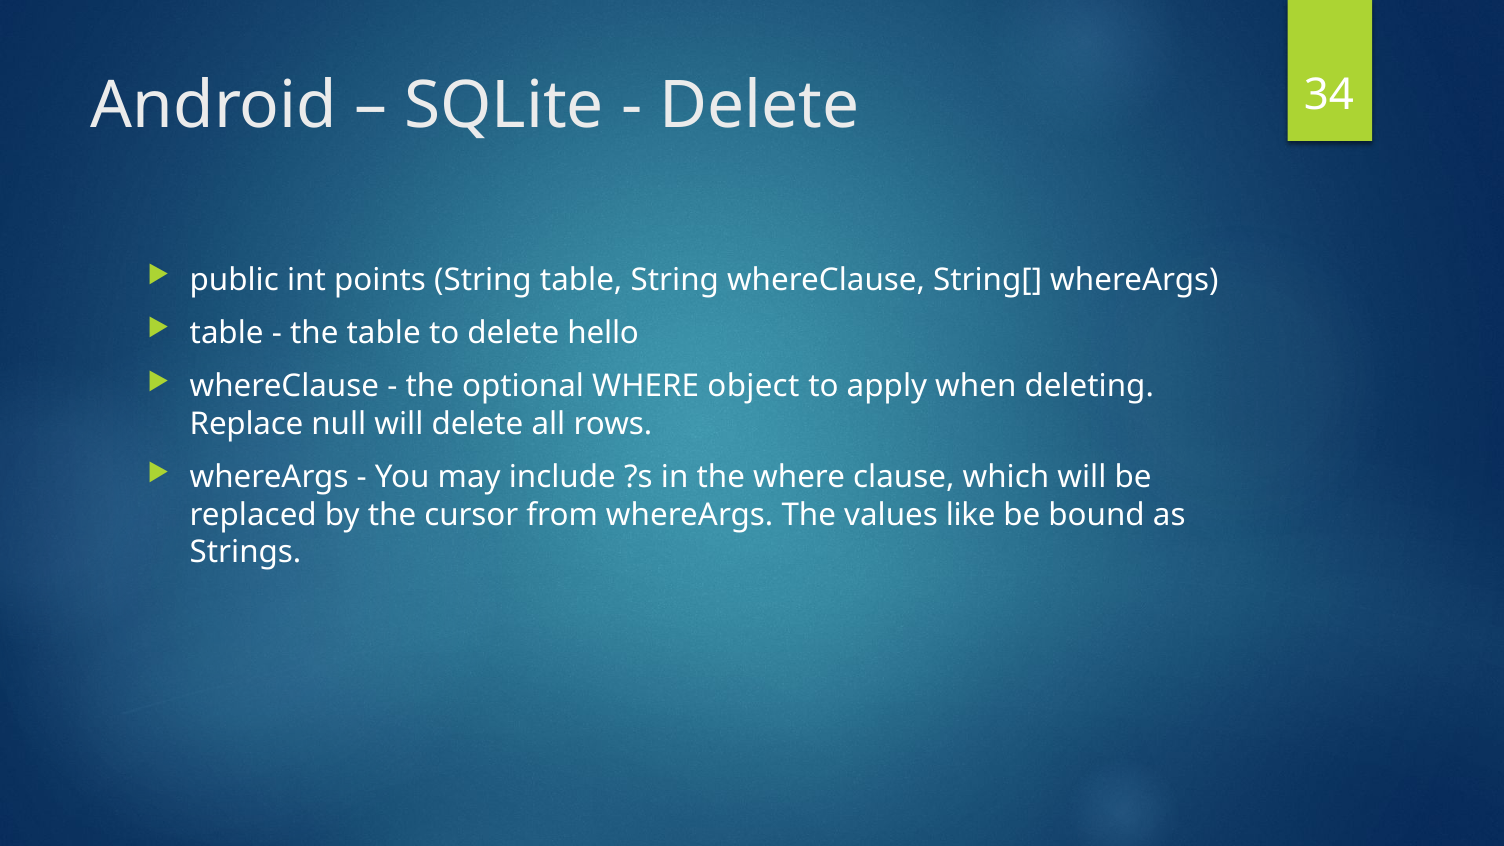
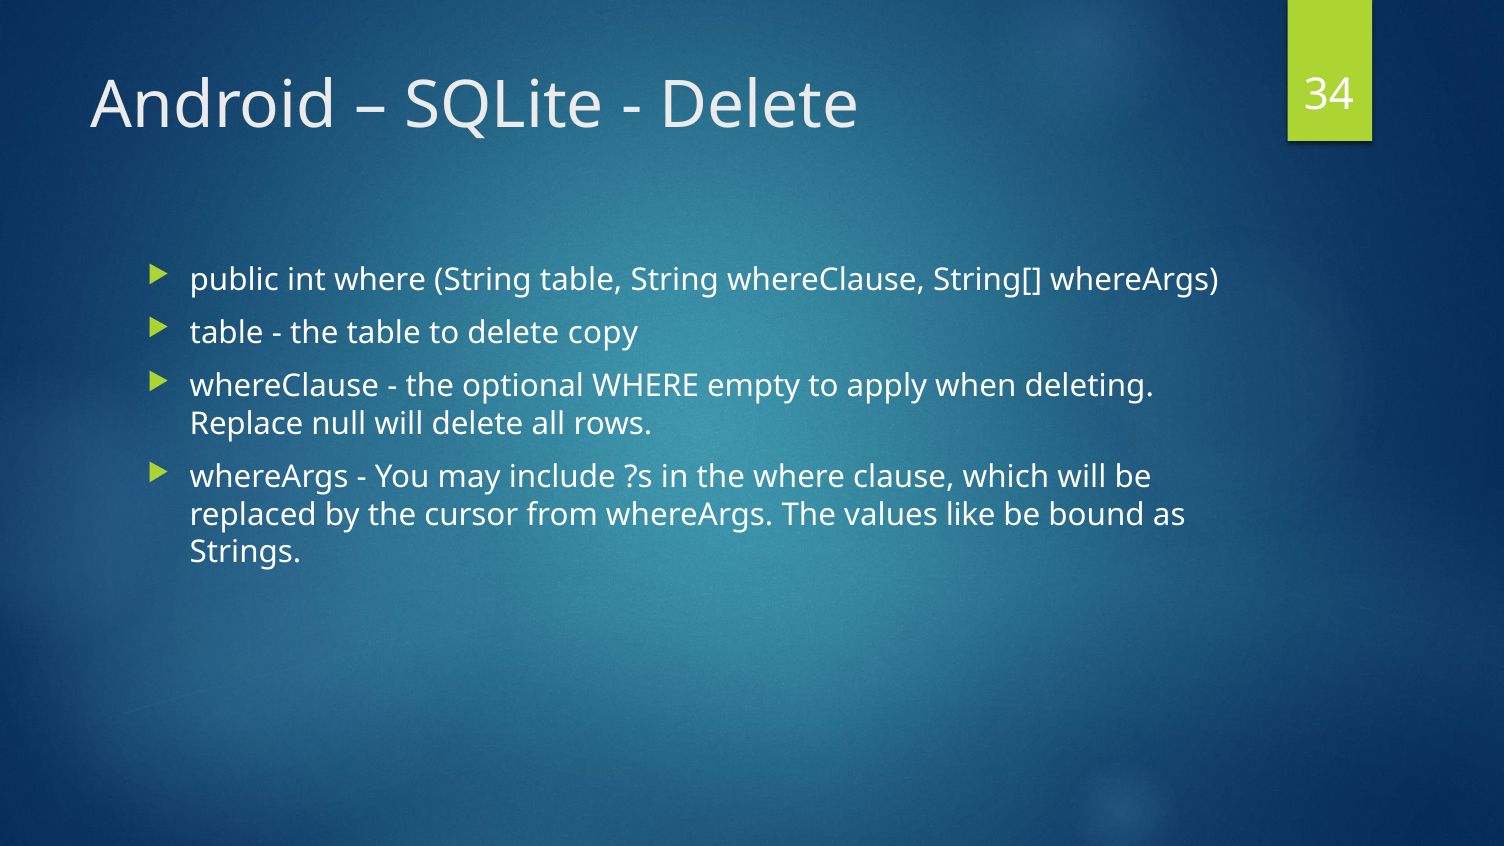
int points: points -> where
hello: hello -> copy
object: object -> empty
